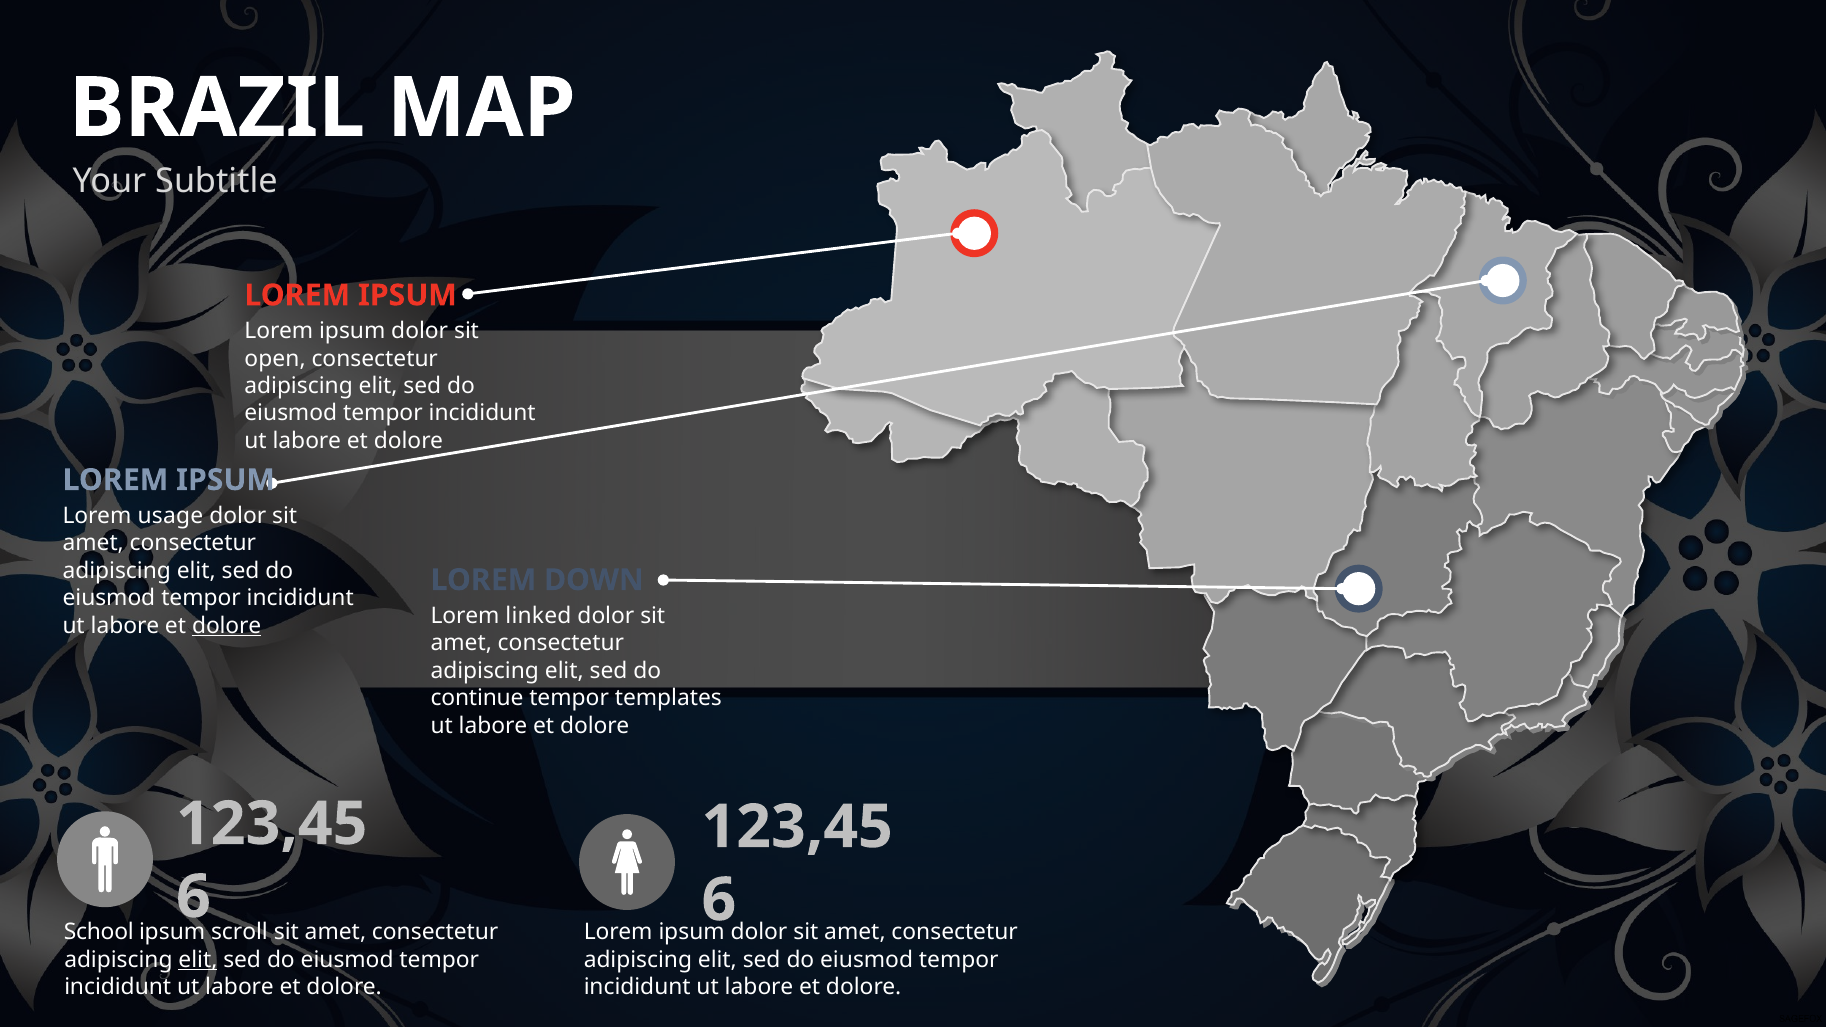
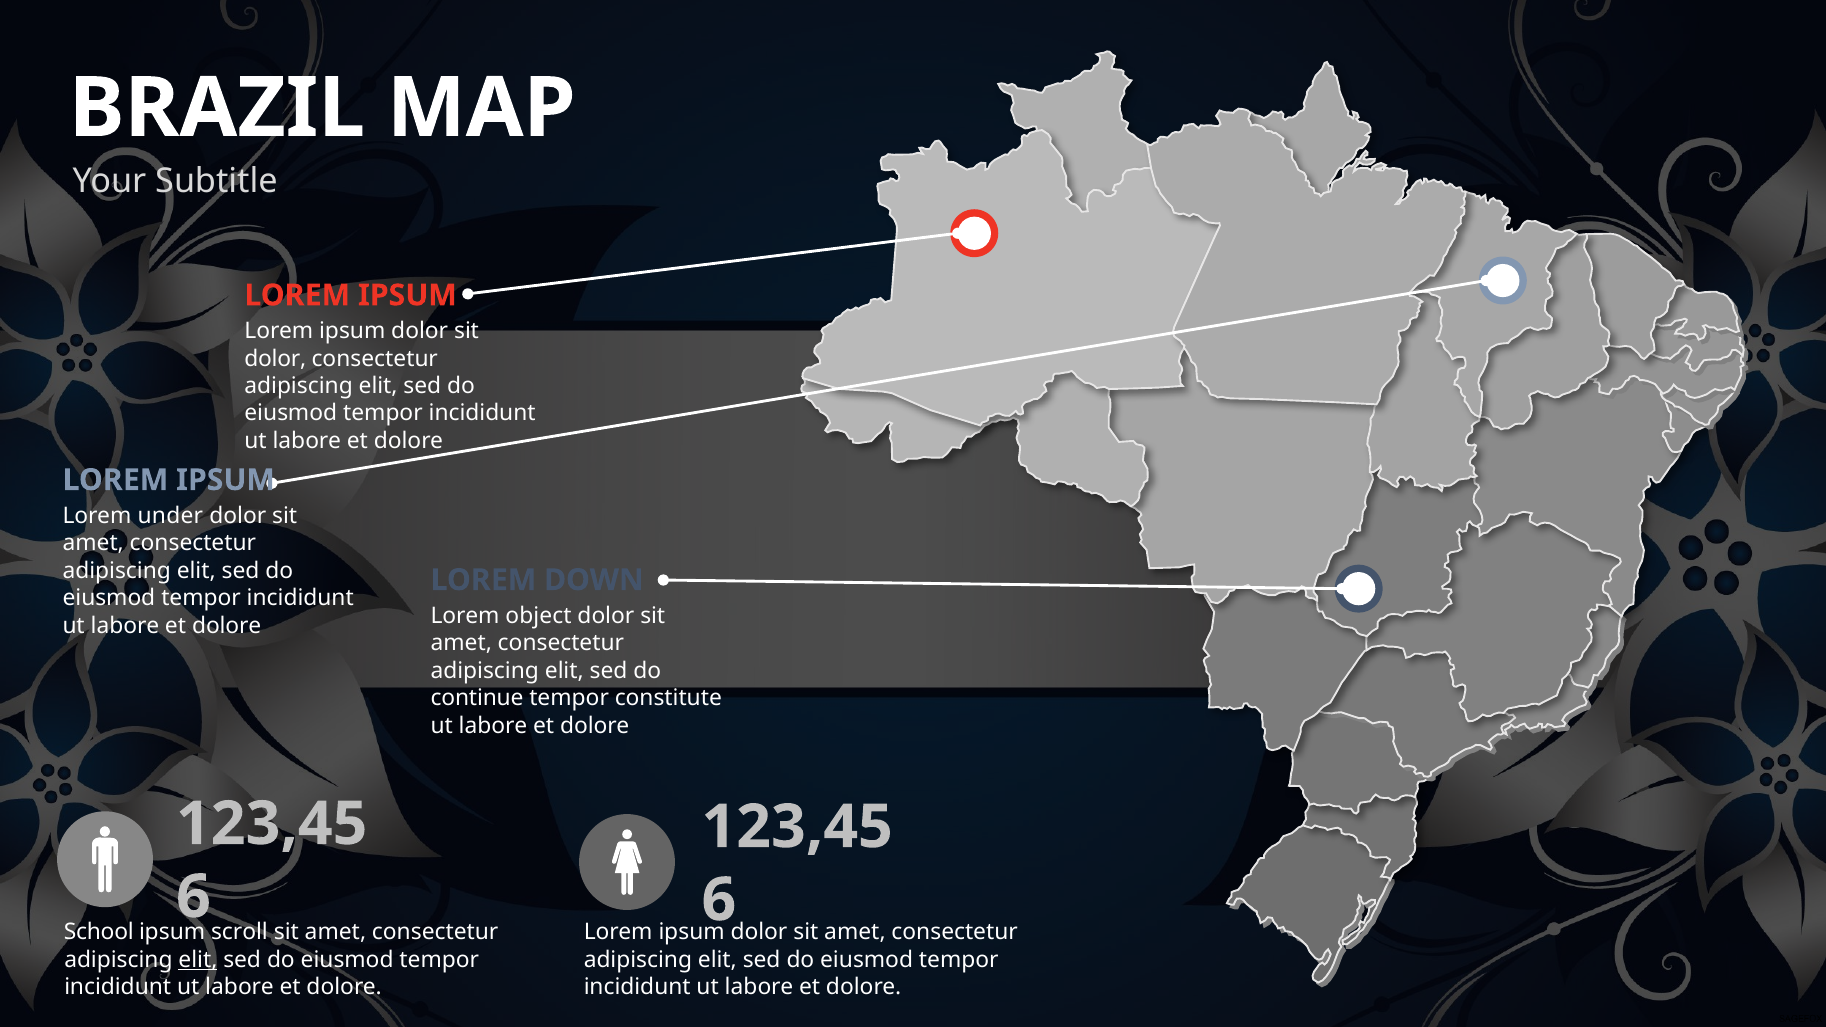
open at (275, 359): open -> dolor
usage: usage -> under
linked: linked -> object
dolore at (227, 626) underline: present -> none
templates: templates -> constitute
